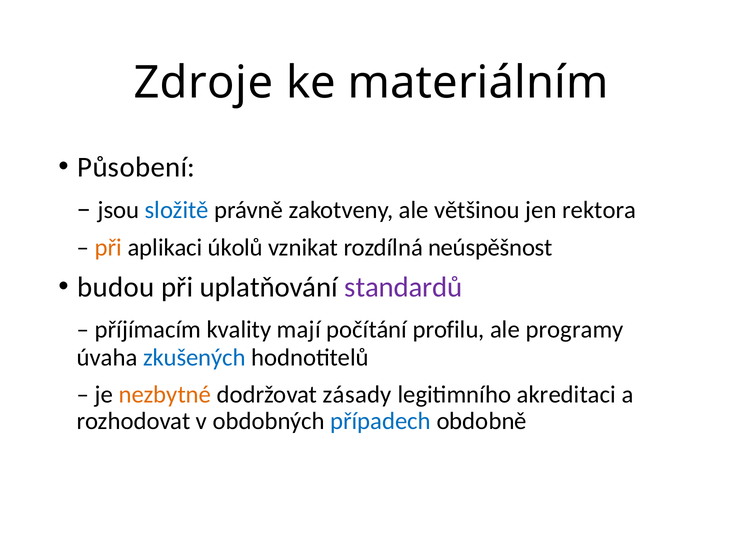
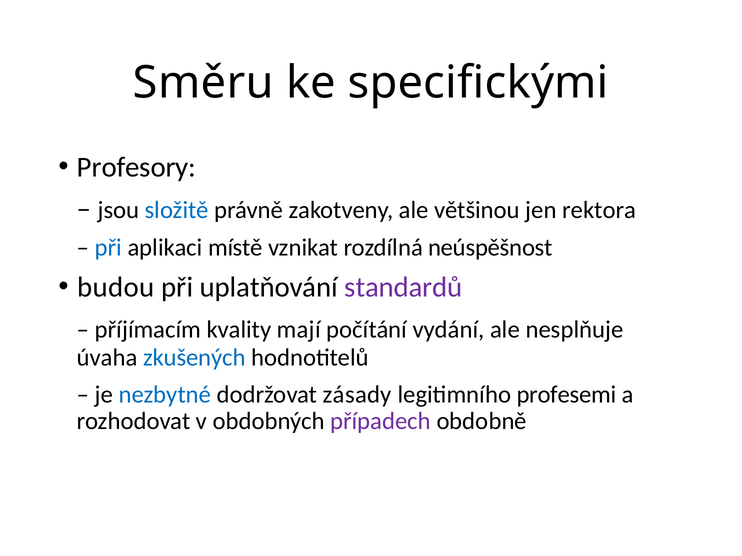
Zdroje: Zdroje -> Směru
materiálním: materiálním -> specifickými
Působení: Působení -> Profesory
při at (108, 248) colour: orange -> blue
úkolů: úkolů -> místě
profilu: profilu -> vydání
programy: programy -> nesplňuje
nezbytné colour: orange -> blue
akreditaci: akreditaci -> profesemi
případech colour: blue -> purple
